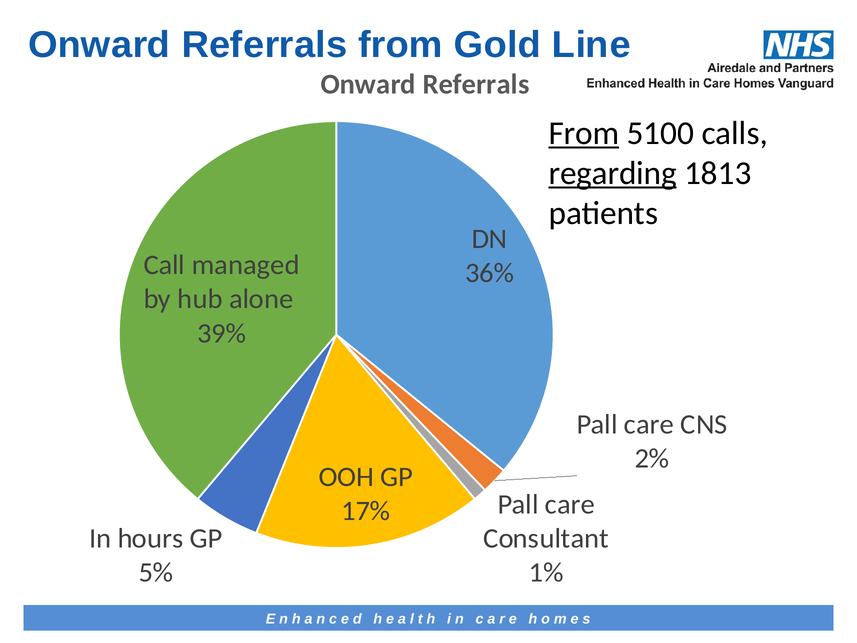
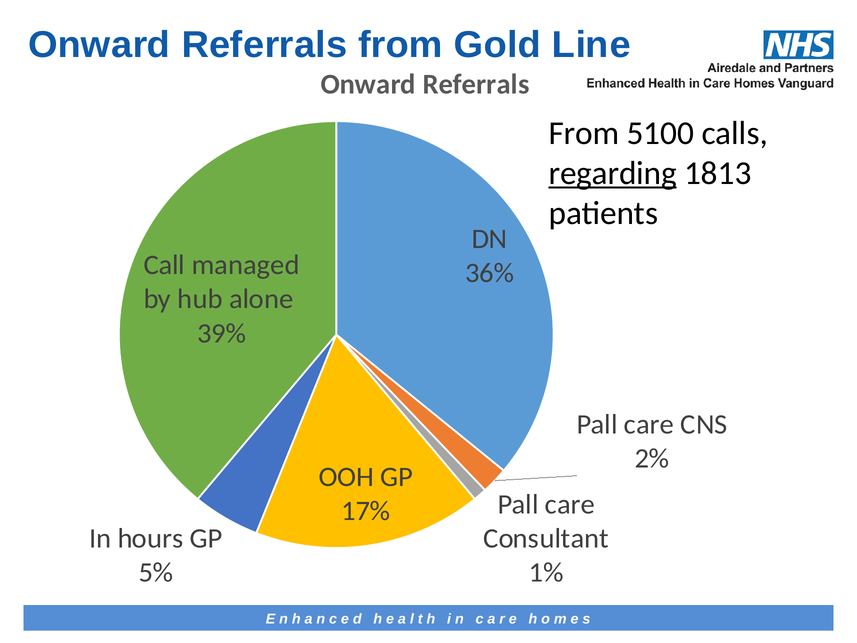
From at (584, 133) underline: present -> none
